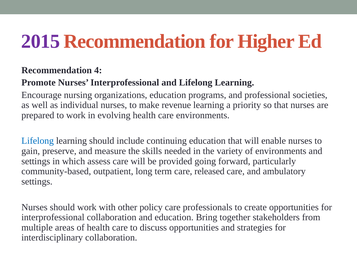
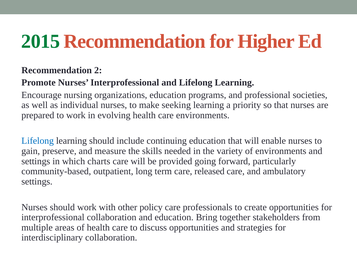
2015 colour: purple -> green
4: 4 -> 2
revenue: revenue -> seeking
assess: assess -> charts
